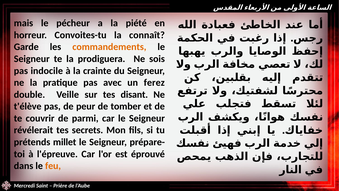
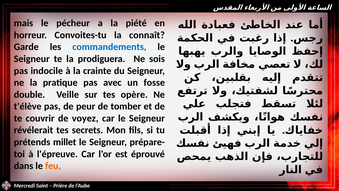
commandements colour: orange -> blue
ferez: ferez -> fosse
disant: disant -> opère
parmi: parmi -> voyez
